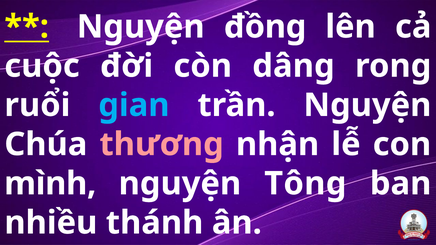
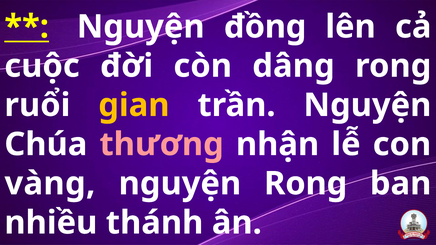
gian colour: light blue -> yellow
mình: mình -> vàng
Tông at (305, 184): Tông -> Rong
